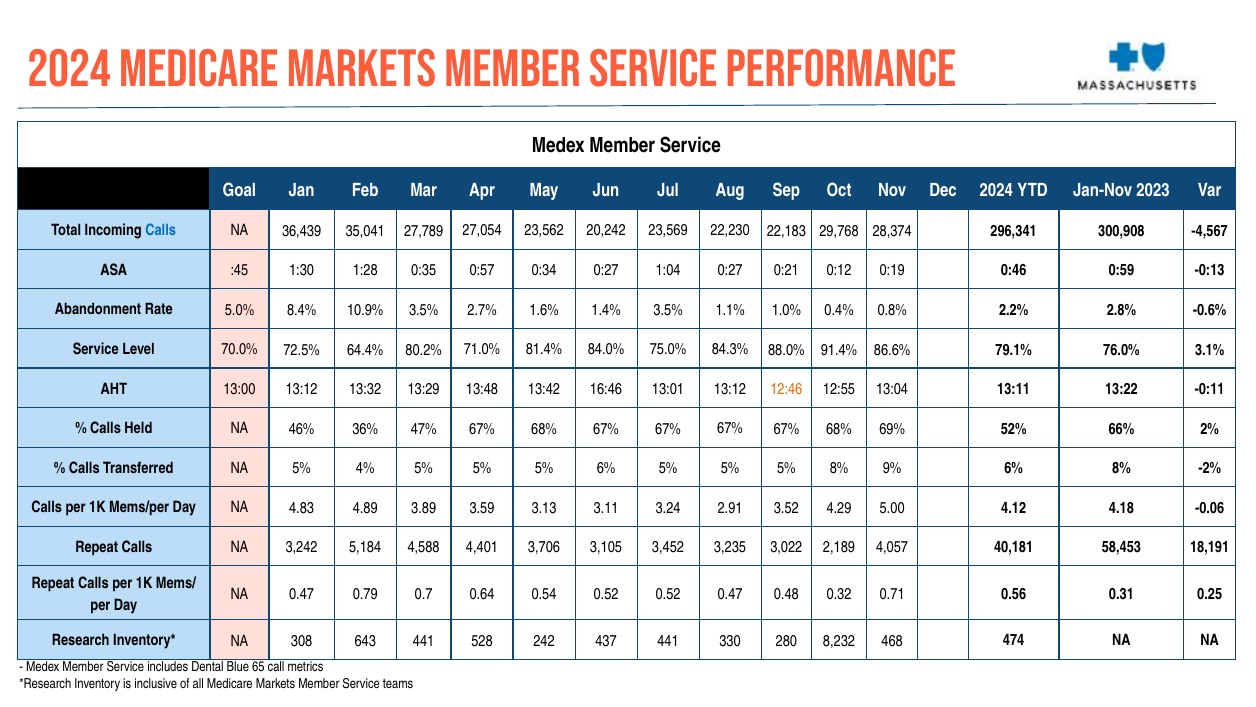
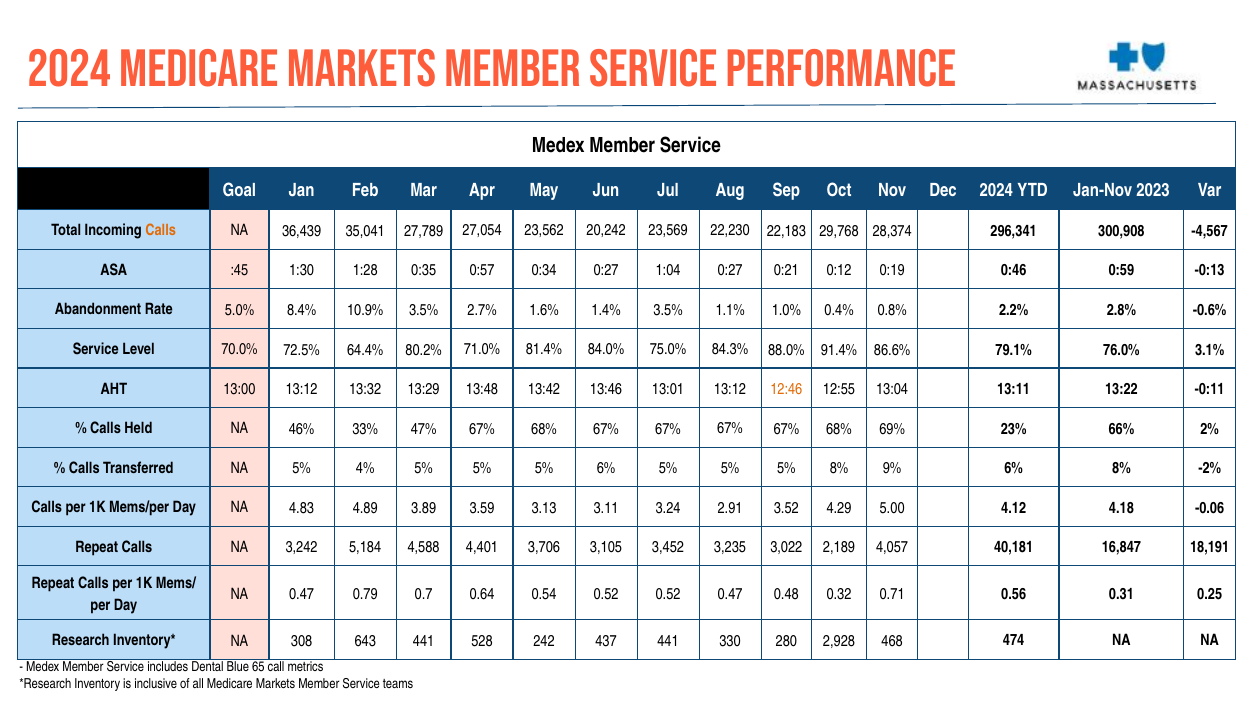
Calls at (161, 231) colour: blue -> orange
16:46: 16:46 -> 13:46
36%: 36% -> 33%
52%: 52% -> 23%
58,453: 58,453 -> 16,847
8,232: 8,232 -> 2,928
